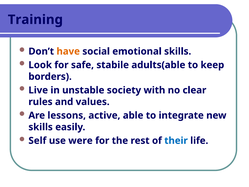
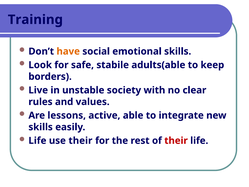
Self at (37, 140): Self -> Life
use were: were -> their
their at (176, 140) colour: blue -> red
